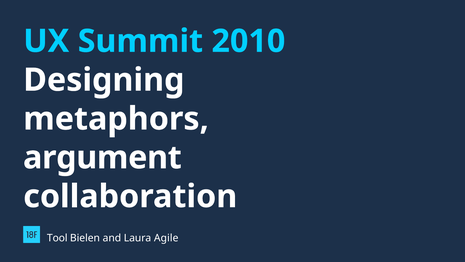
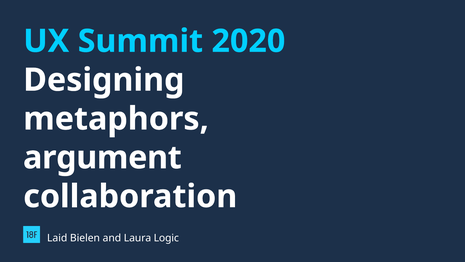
2010: 2010 -> 2020
Tool: Tool -> Laid
Agile: Agile -> Logic
